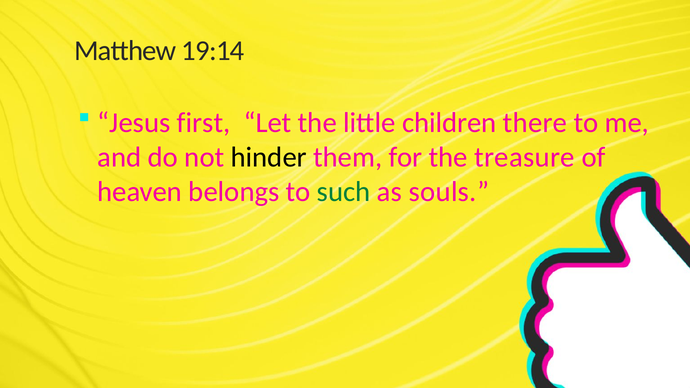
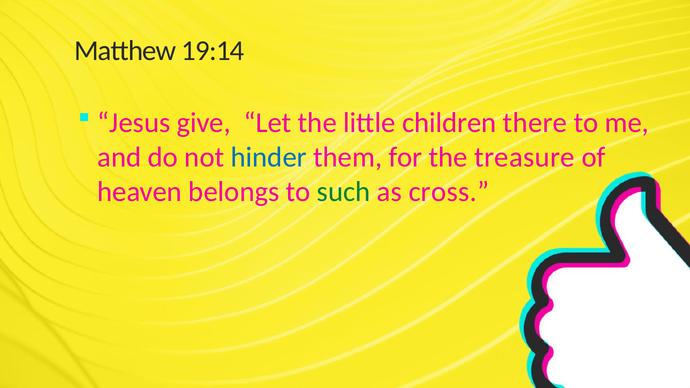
first: first -> give
hinder colour: black -> blue
souls: souls -> cross
